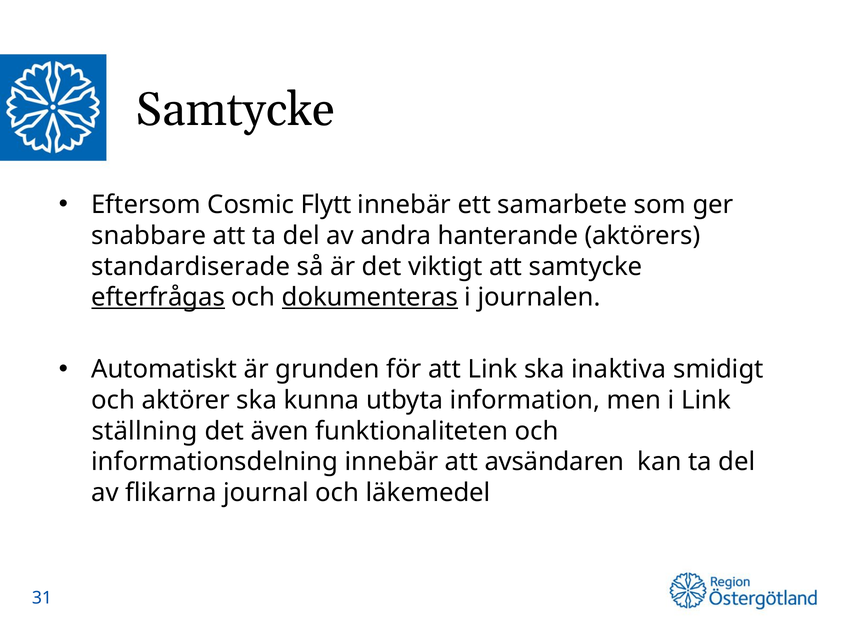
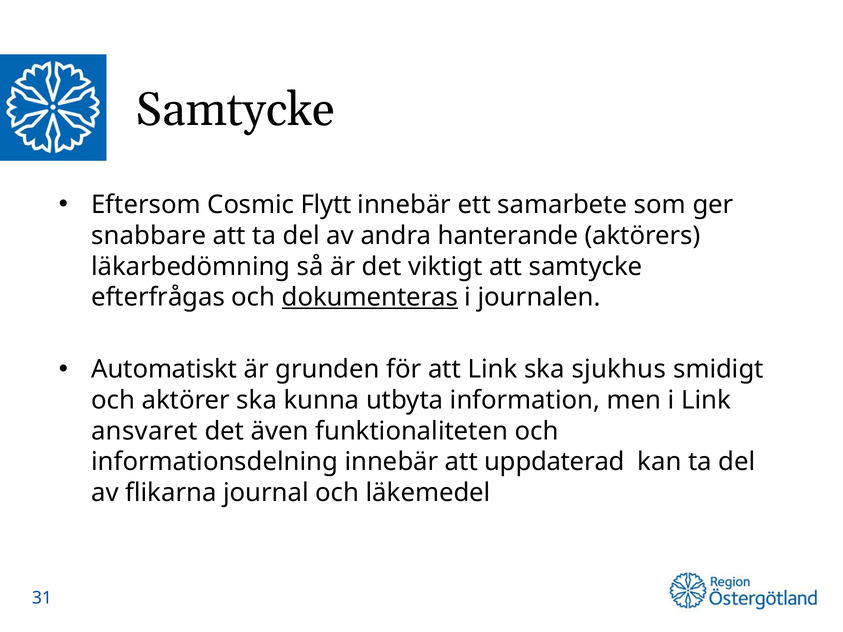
standardiserade: standardiserade -> läkarbedömning
efterfrågas underline: present -> none
inaktiva: inaktiva -> sjukhus
ställning: ställning -> ansvaret
avsändaren: avsändaren -> uppdaterad
